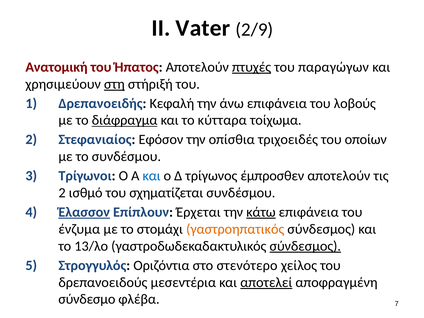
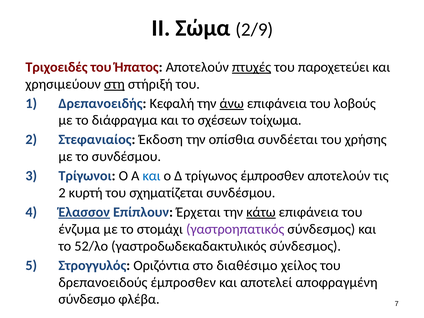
Vater: Vater -> Σώμα
Ανατομική: Ανατομική -> Τριχοειδές
παραγώγων: παραγώγων -> παροχετεύει
άνω underline: none -> present
διάφραγμα underline: present -> none
κύτταρα: κύτταρα -> σχέσεων
Εφόσον: Εφόσον -> Έκδοση
τριχοειδές: τριχοειδές -> συνδέεται
οποίων: οποίων -> χρήσης
ισθμό: ισθμό -> κυρτή
γαστροηπατικός colour: orange -> purple
13/λο: 13/λο -> 52/λο
σύνδεσμος at (305, 246) underline: present -> none
στενότερο: στενότερο -> διαθέσιμο
δρεπανοειδούς μεσεντέρια: μεσεντέρια -> έμπροσθεν
αποτελεί underline: present -> none
